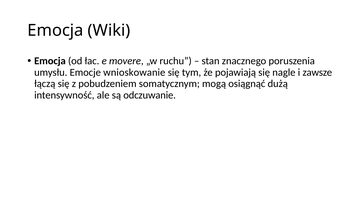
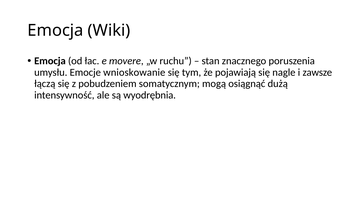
odczuwanie: odczuwanie -> wyodrębnia
